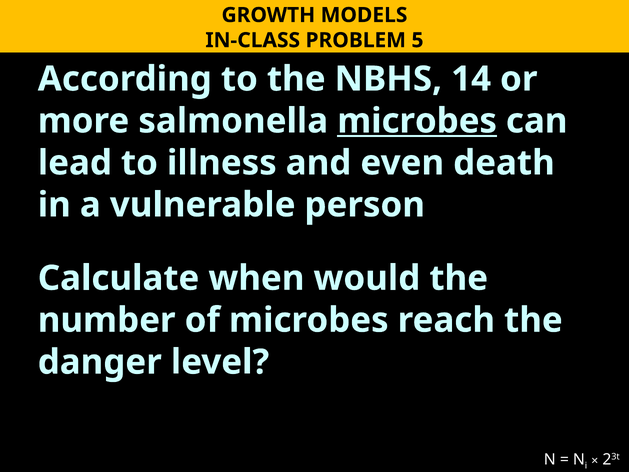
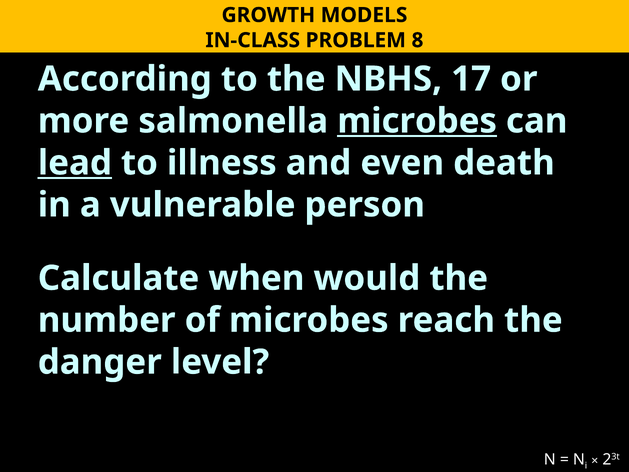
5: 5 -> 8
14: 14 -> 17
lead underline: none -> present
